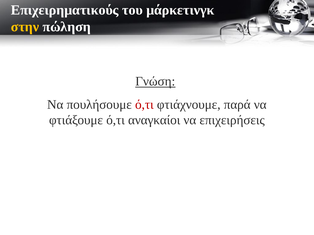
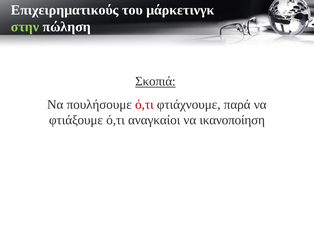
στην colour: yellow -> light green
Γνώση: Γνώση -> Σκοπιά
επιχειρήσεις: επιχειρήσεις -> ικανοποίηση
